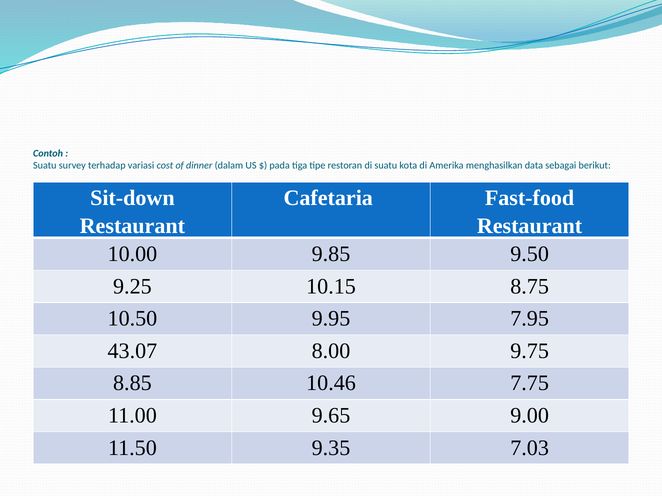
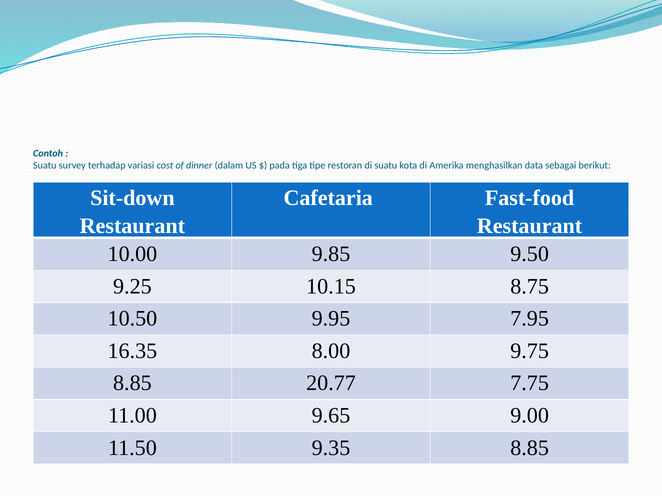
43.07: 43.07 -> 16.35
10.46: 10.46 -> 20.77
9.35 7.03: 7.03 -> 8.85
